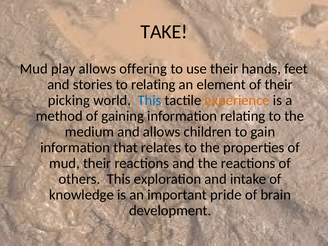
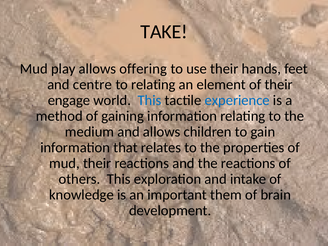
stories: stories -> centre
picking: picking -> engage
experience colour: orange -> blue
pride: pride -> them
